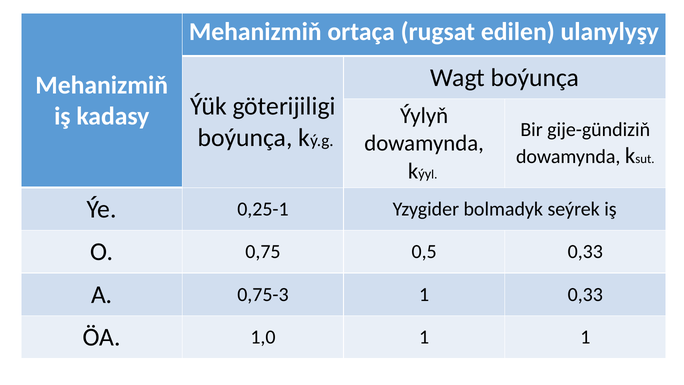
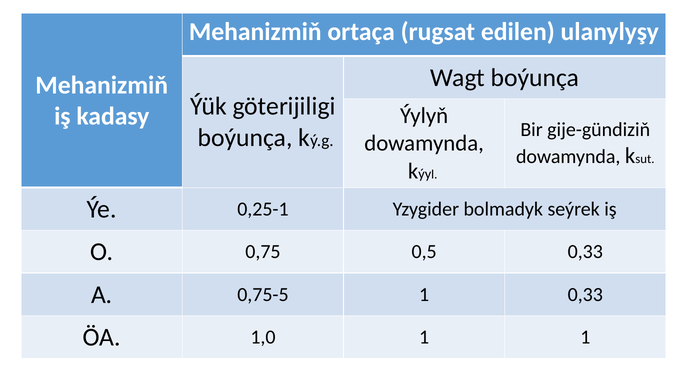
0,75-3: 0,75-3 -> 0,75-5
